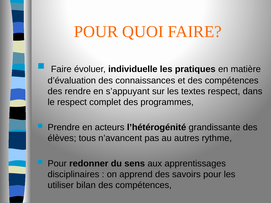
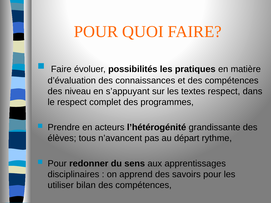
individuelle: individuelle -> possibilités
rendre: rendre -> niveau
autres: autres -> départ
